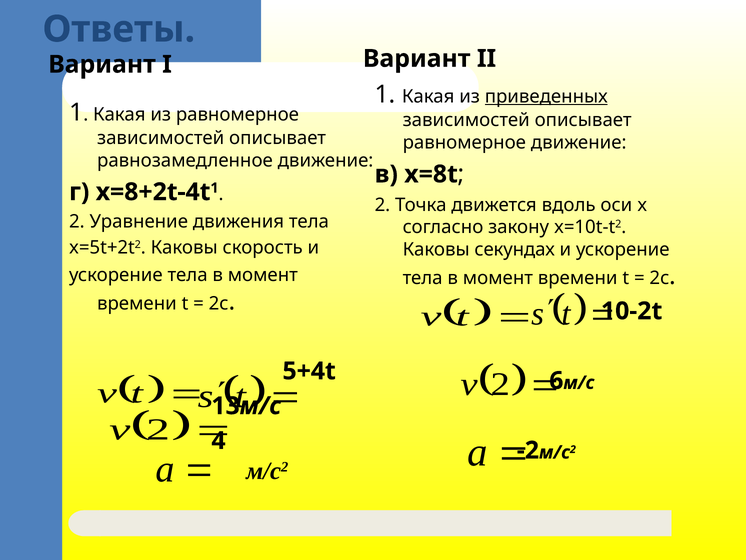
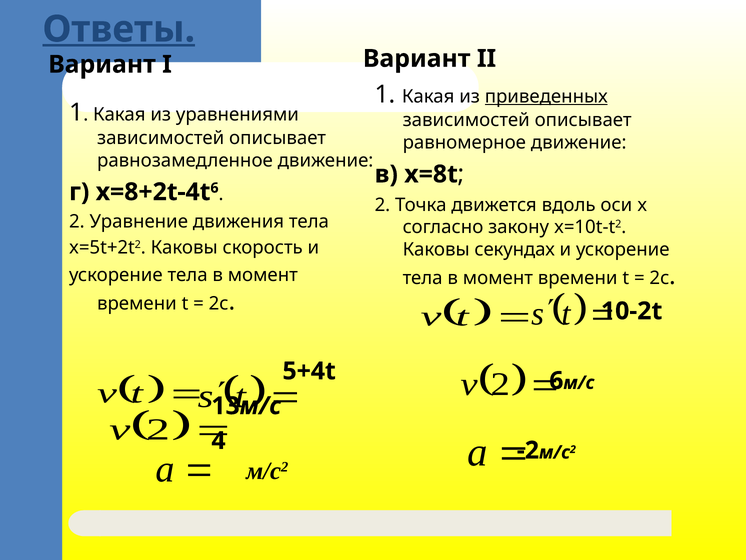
Ответы underline: none -> present
из равномерное: равномерное -> уравнениями
1 at (214, 188): 1 -> 6
